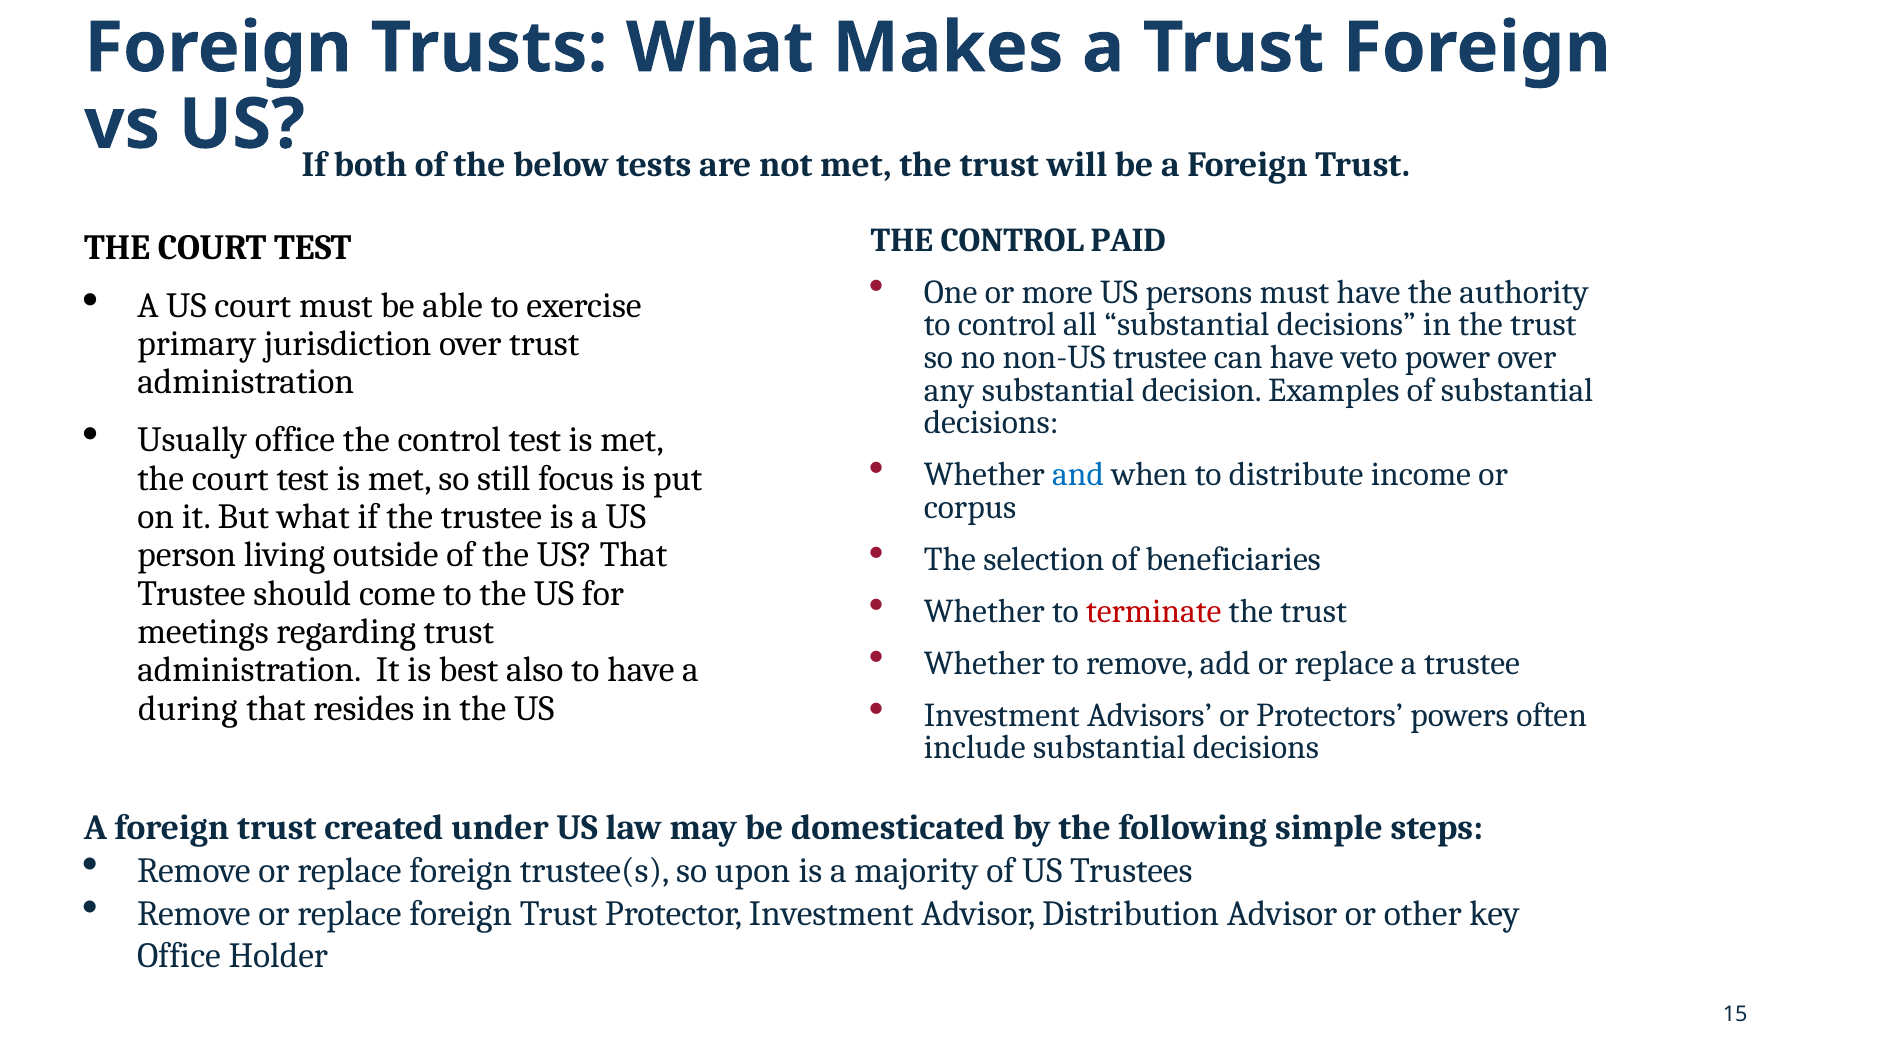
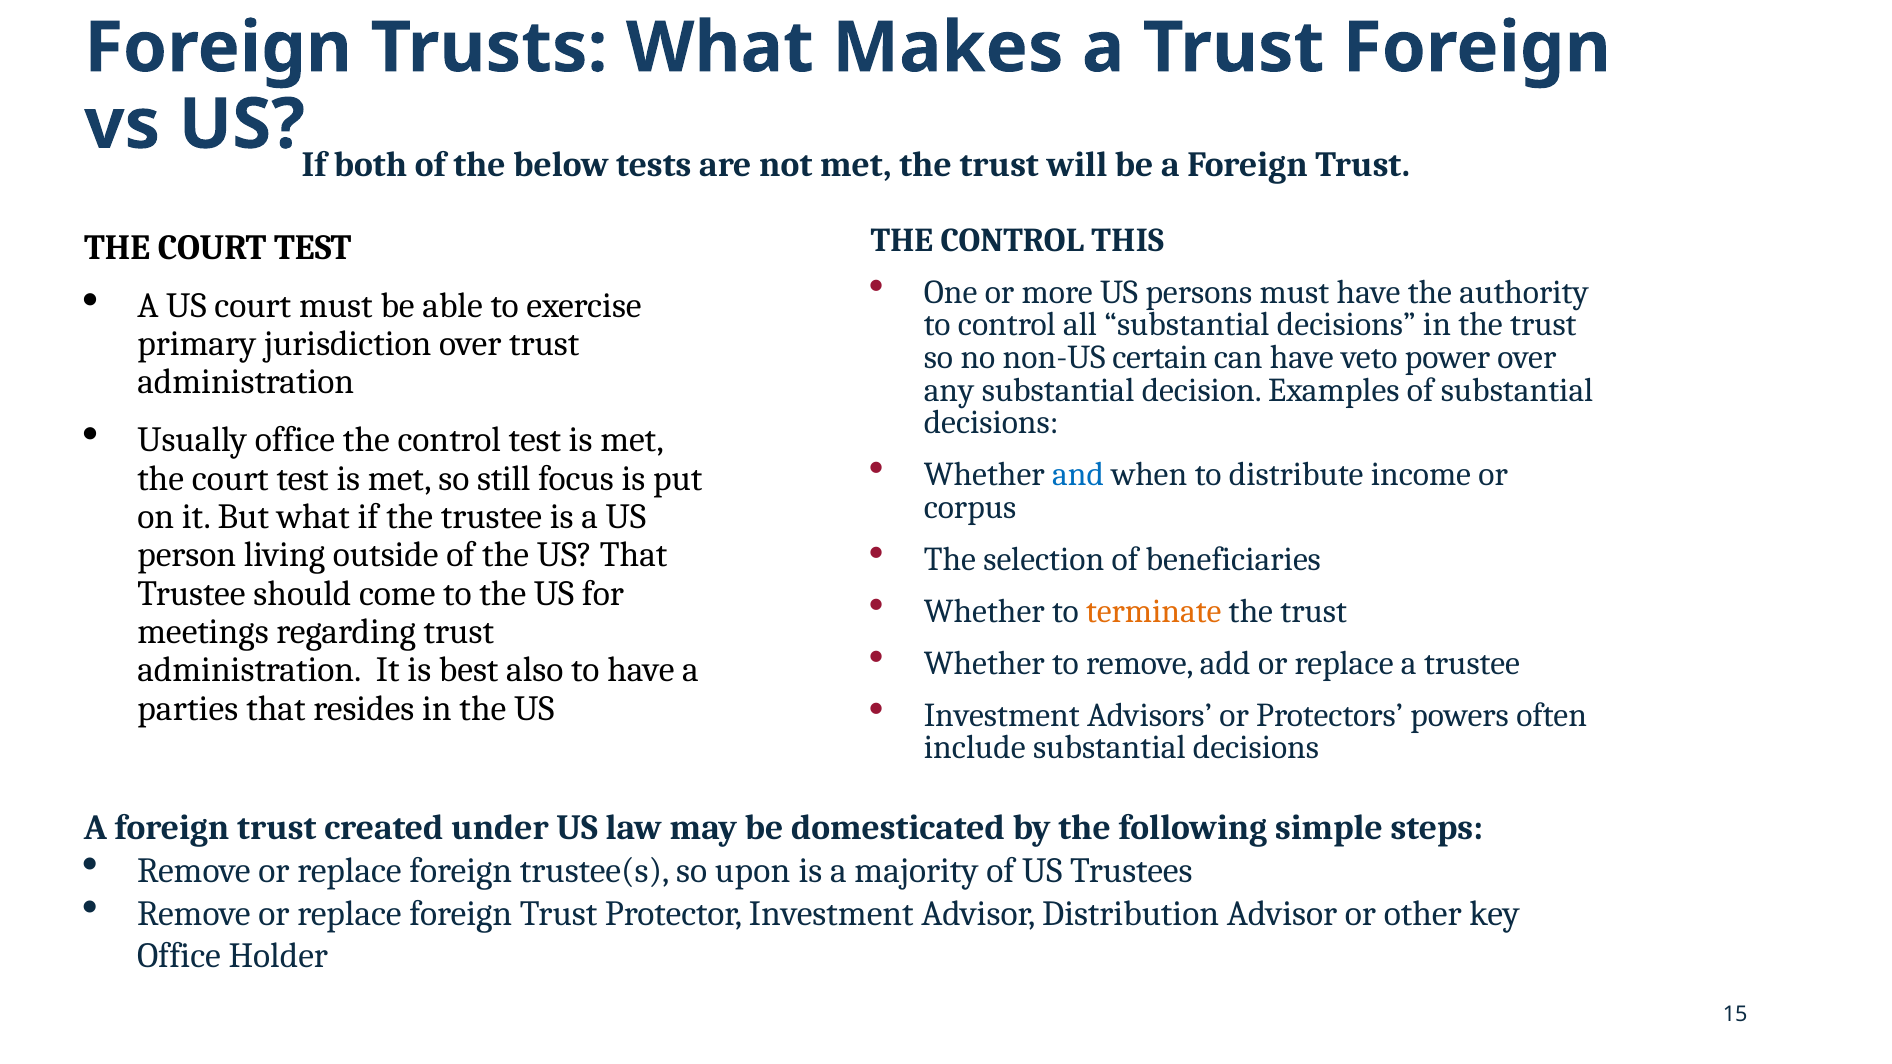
PAID: PAID -> THIS
non-US trustee: trustee -> certain
terminate colour: red -> orange
during: during -> parties
